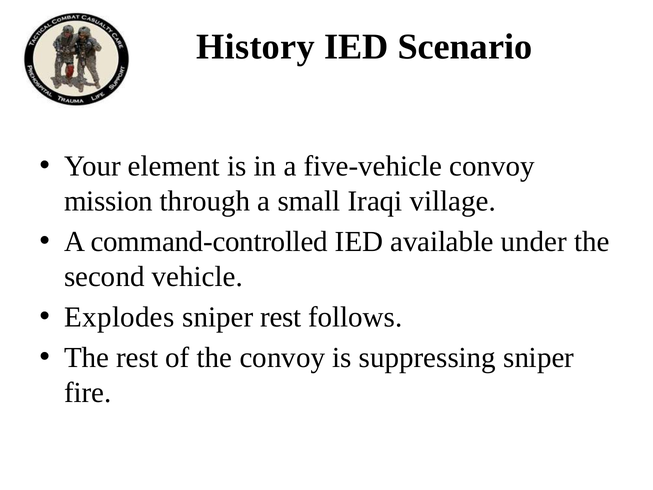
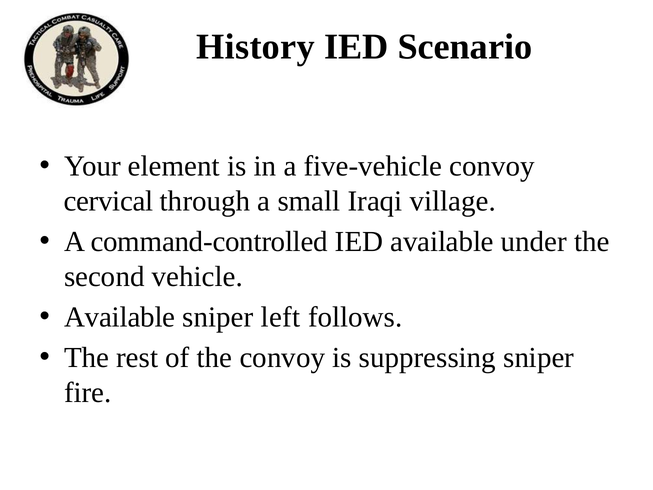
mission: mission -> cervical
Explodes at (119, 317): Explodes -> Available
sniper rest: rest -> left
